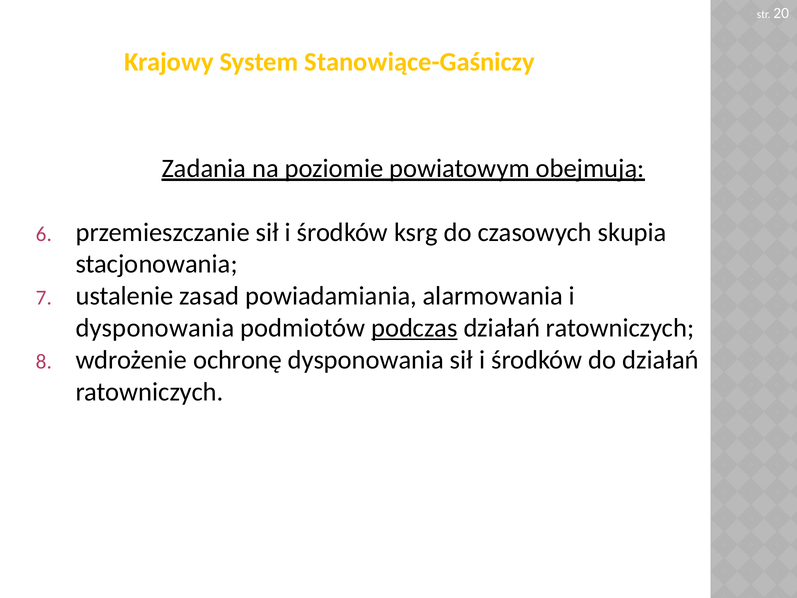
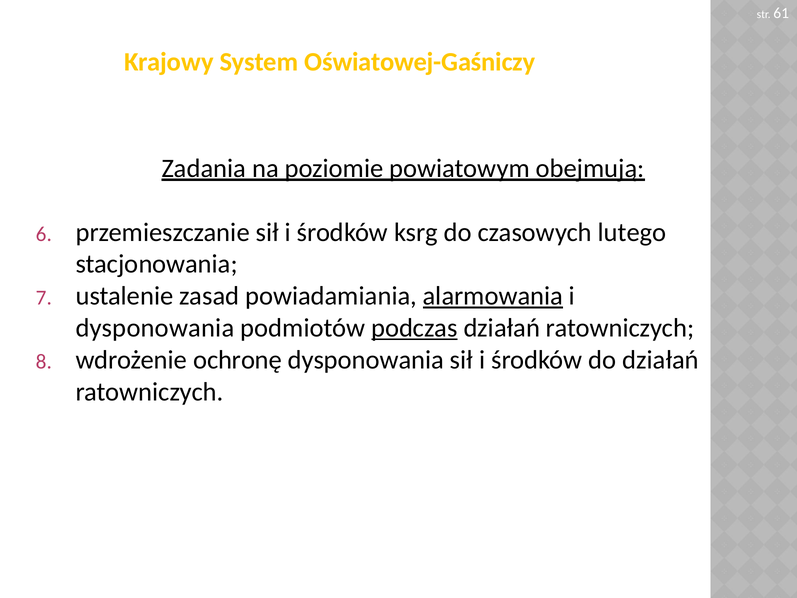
20: 20 -> 61
Stanowiące-Gaśniczy: Stanowiące-Gaśniczy -> Oświatowej-Gaśniczy
skupia: skupia -> lutego
alarmowania underline: none -> present
